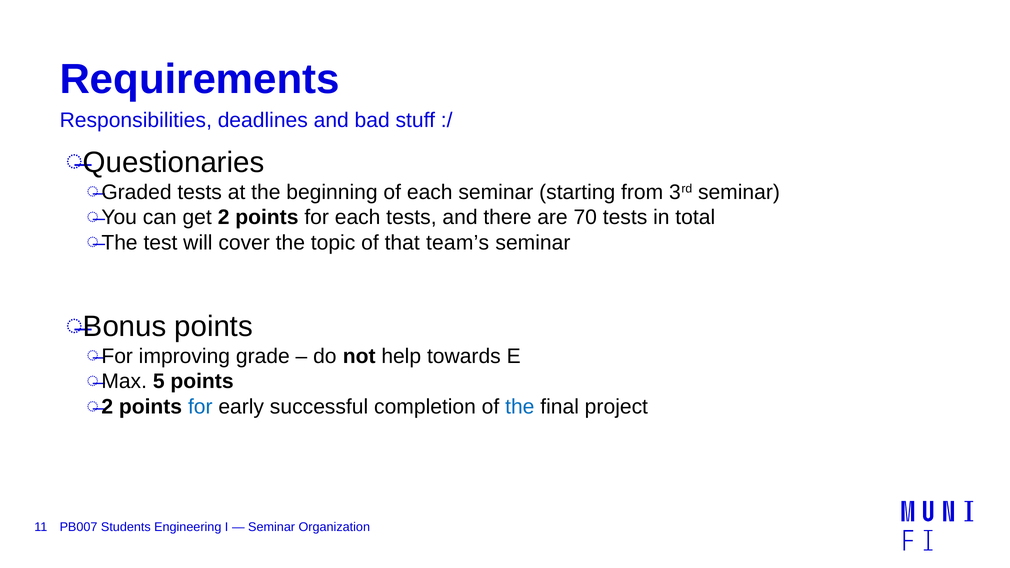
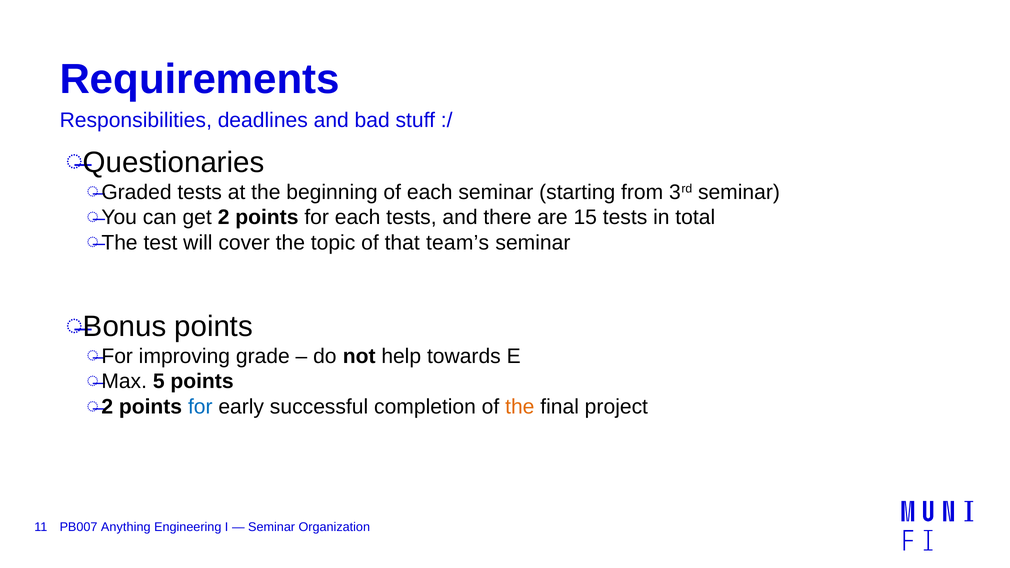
70: 70 -> 15
the at (520, 407) colour: blue -> orange
Students: Students -> Anything
